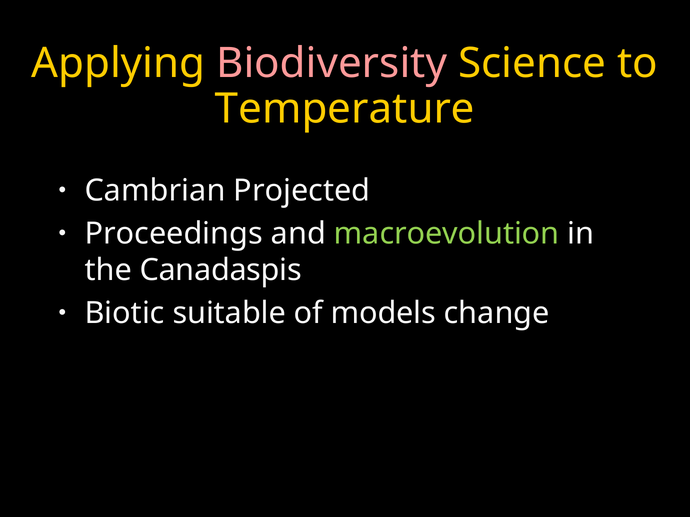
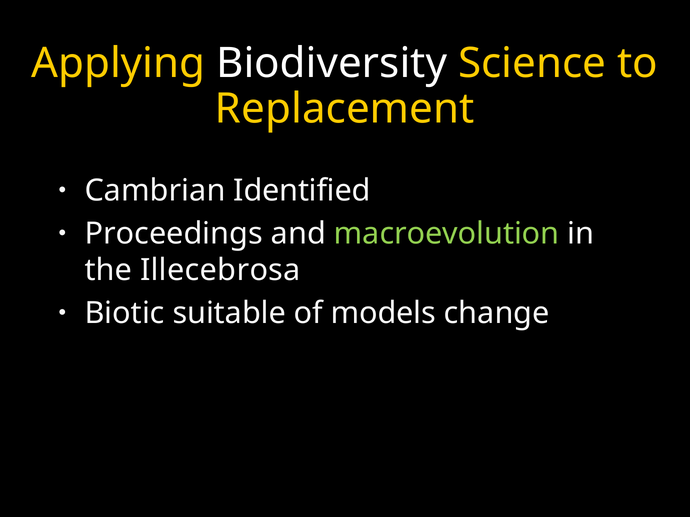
Biodiversity colour: pink -> white
Temperature: Temperature -> Replacement
Projected: Projected -> Identified
Canadaspis: Canadaspis -> Illecebrosa
